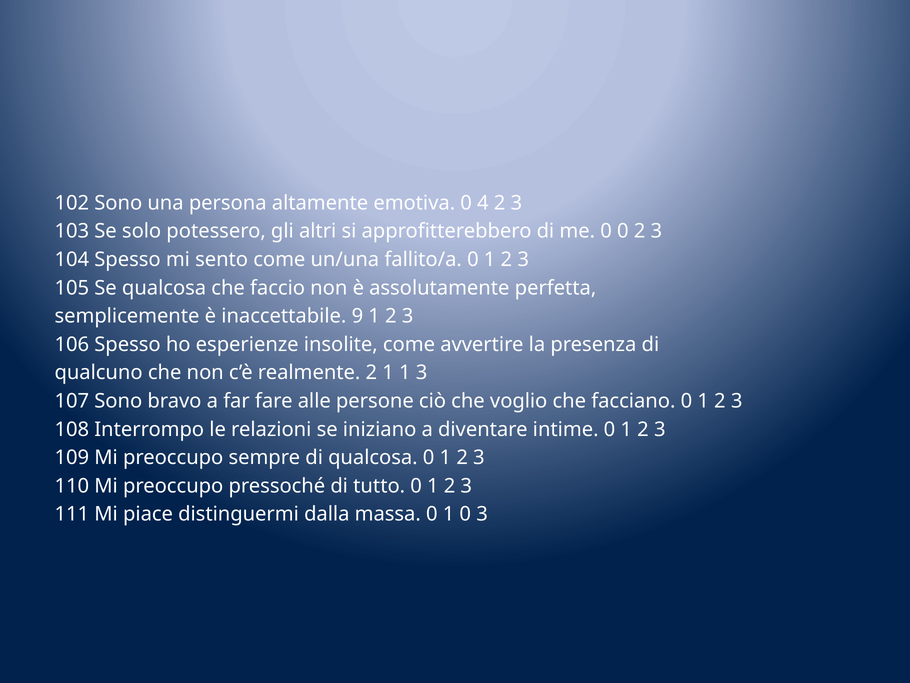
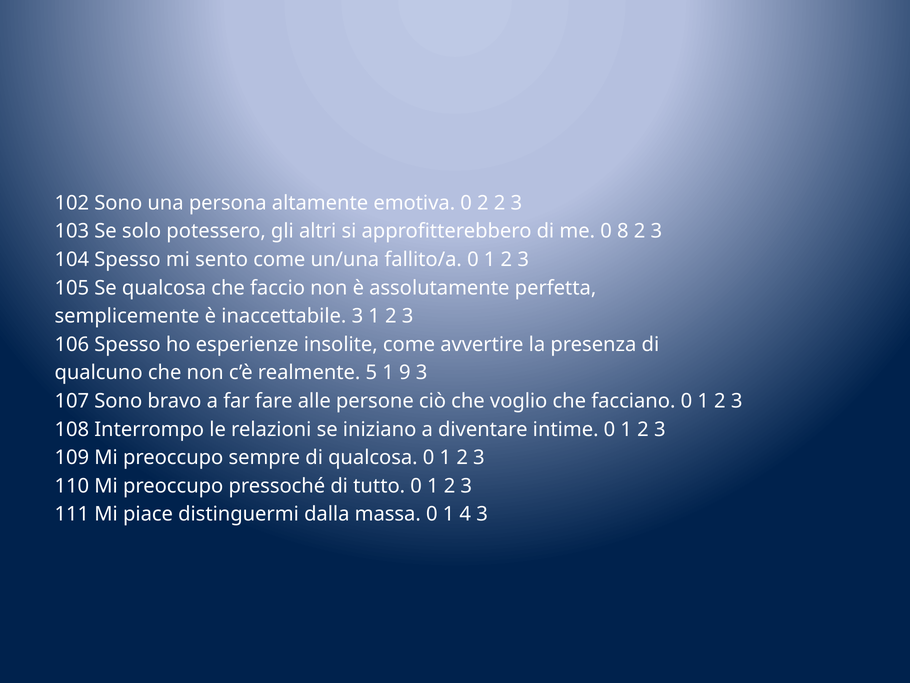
0 4: 4 -> 2
0 0: 0 -> 8
inaccettabile 9: 9 -> 3
realmente 2: 2 -> 5
1 1: 1 -> 9
1 0: 0 -> 4
